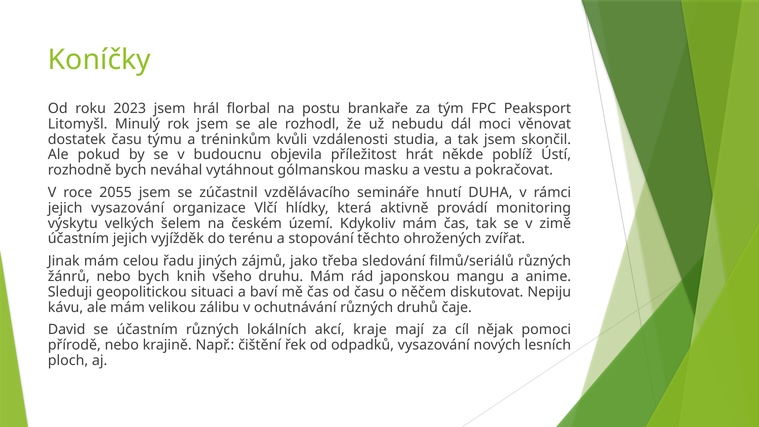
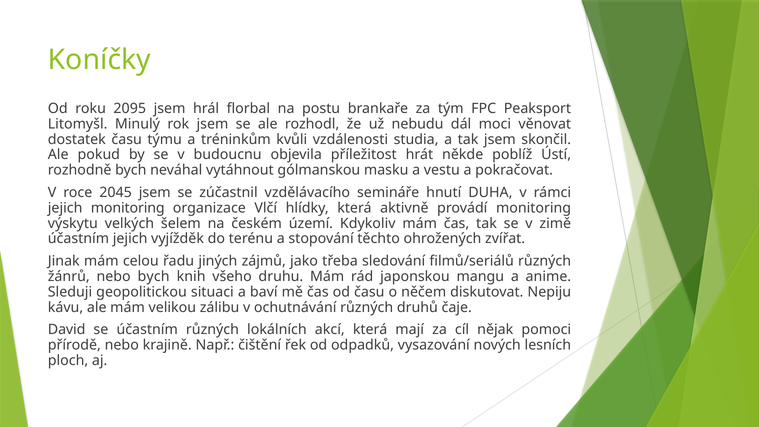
2023: 2023 -> 2095
2055: 2055 -> 2045
jejich vysazování: vysazování -> monitoring
akcí kraje: kraje -> která
